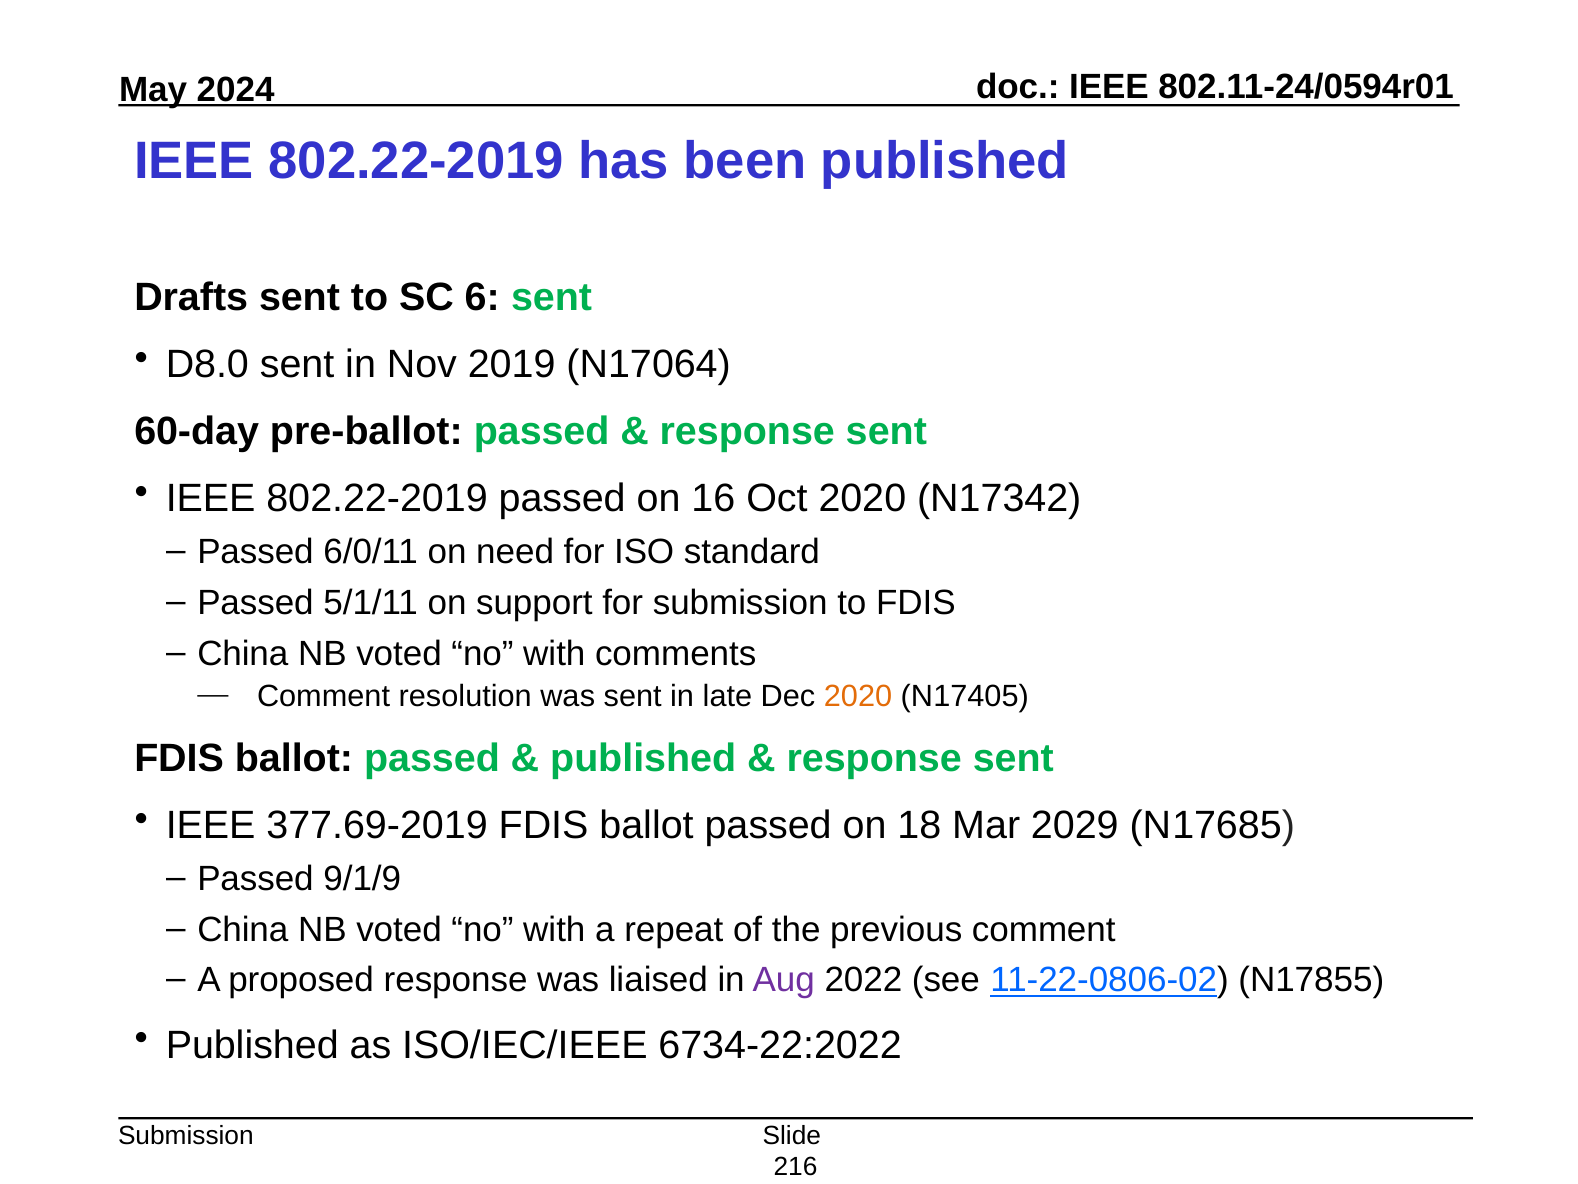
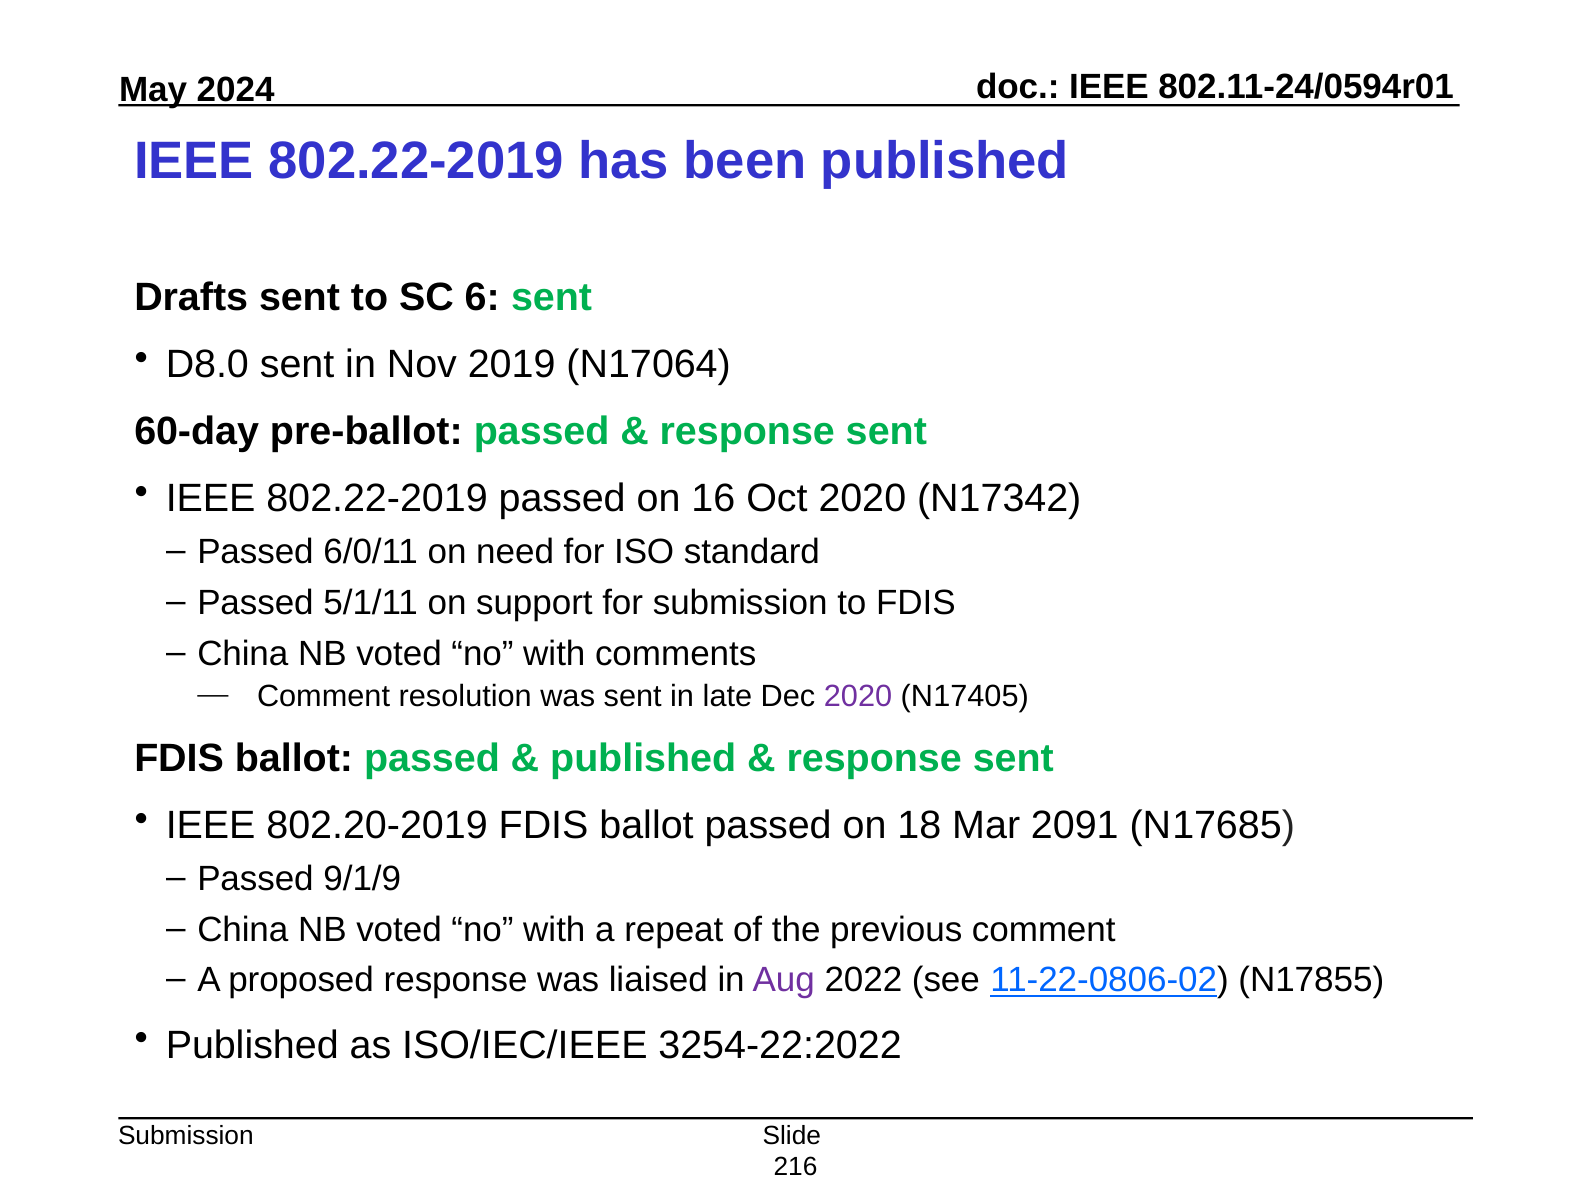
2020 at (858, 696) colour: orange -> purple
377.69-2019: 377.69-2019 -> 802.20-2019
2029: 2029 -> 2091
6734-22:2022: 6734-22:2022 -> 3254-22:2022
